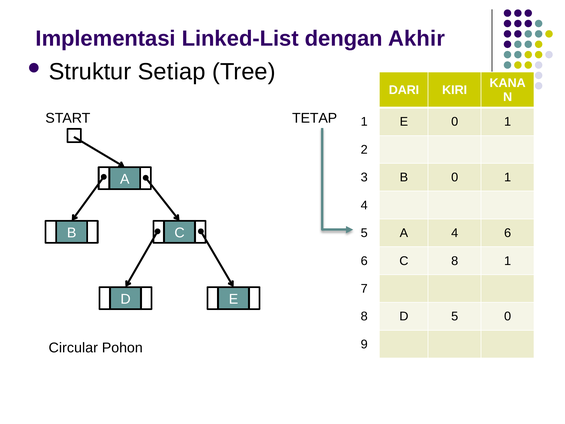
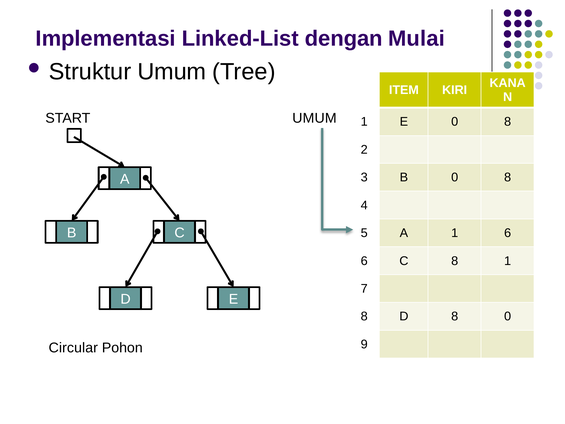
Akhir: Akhir -> Mulai
Struktur Setiap: Setiap -> Umum
DARI: DARI -> ITEM
TETAP at (315, 118): TETAP -> UMUM
E 0 1: 1 -> 8
B 0 1: 1 -> 8
A 4: 4 -> 1
D 5: 5 -> 8
